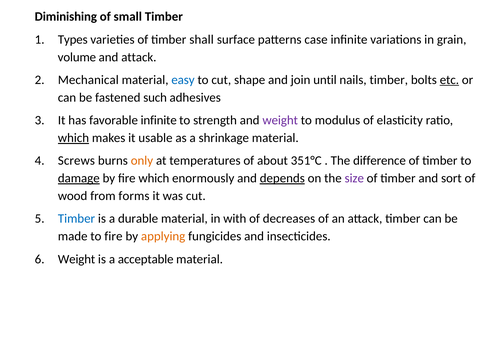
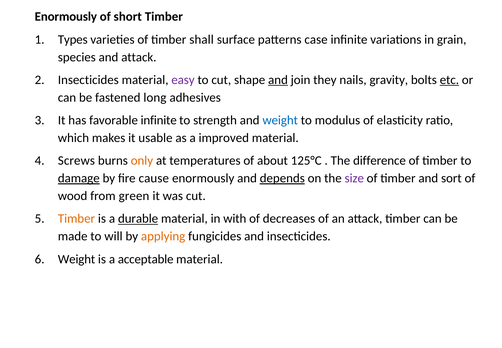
Diminishing at (66, 17): Diminishing -> Enormously
small: small -> short
volume: volume -> species
Mechanical at (88, 80): Mechanical -> Insecticides
easy colour: blue -> purple
and at (278, 80) underline: none -> present
until: until -> they
nails timber: timber -> gravity
such: such -> long
weight at (280, 120) colour: purple -> blue
which at (73, 138) underline: present -> none
shrinkage: shrinkage -> improved
351°C: 351°C -> 125°C
fire which: which -> cause
forms: forms -> green
Timber at (76, 218) colour: blue -> orange
durable underline: none -> present
to fire: fire -> will
